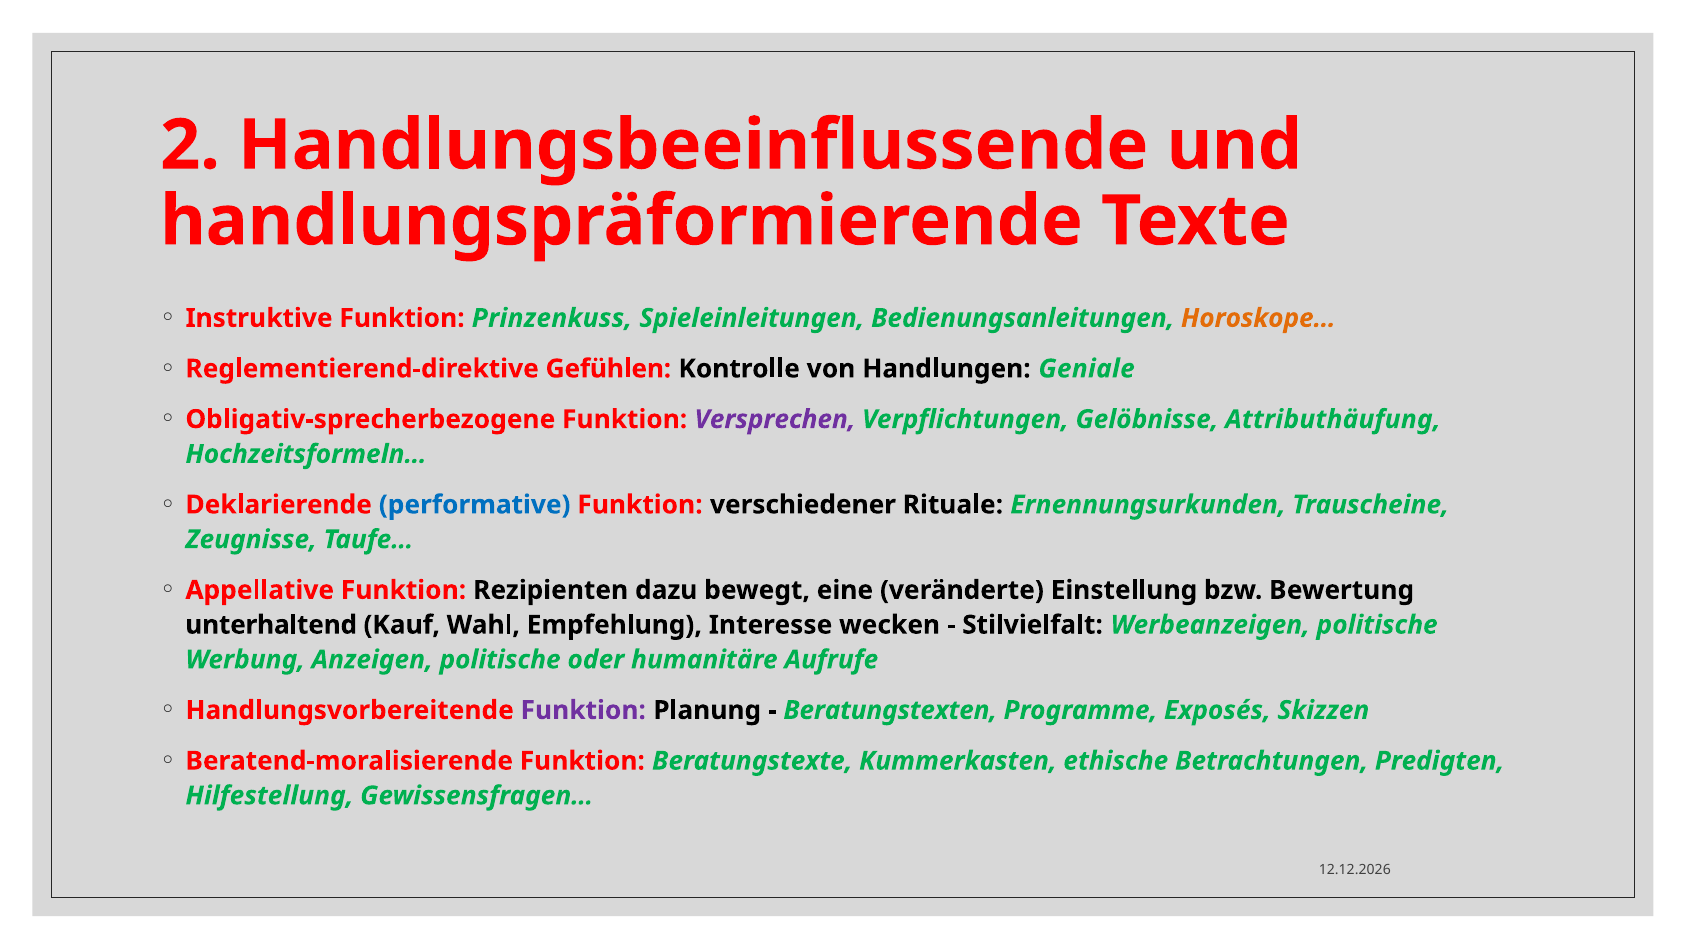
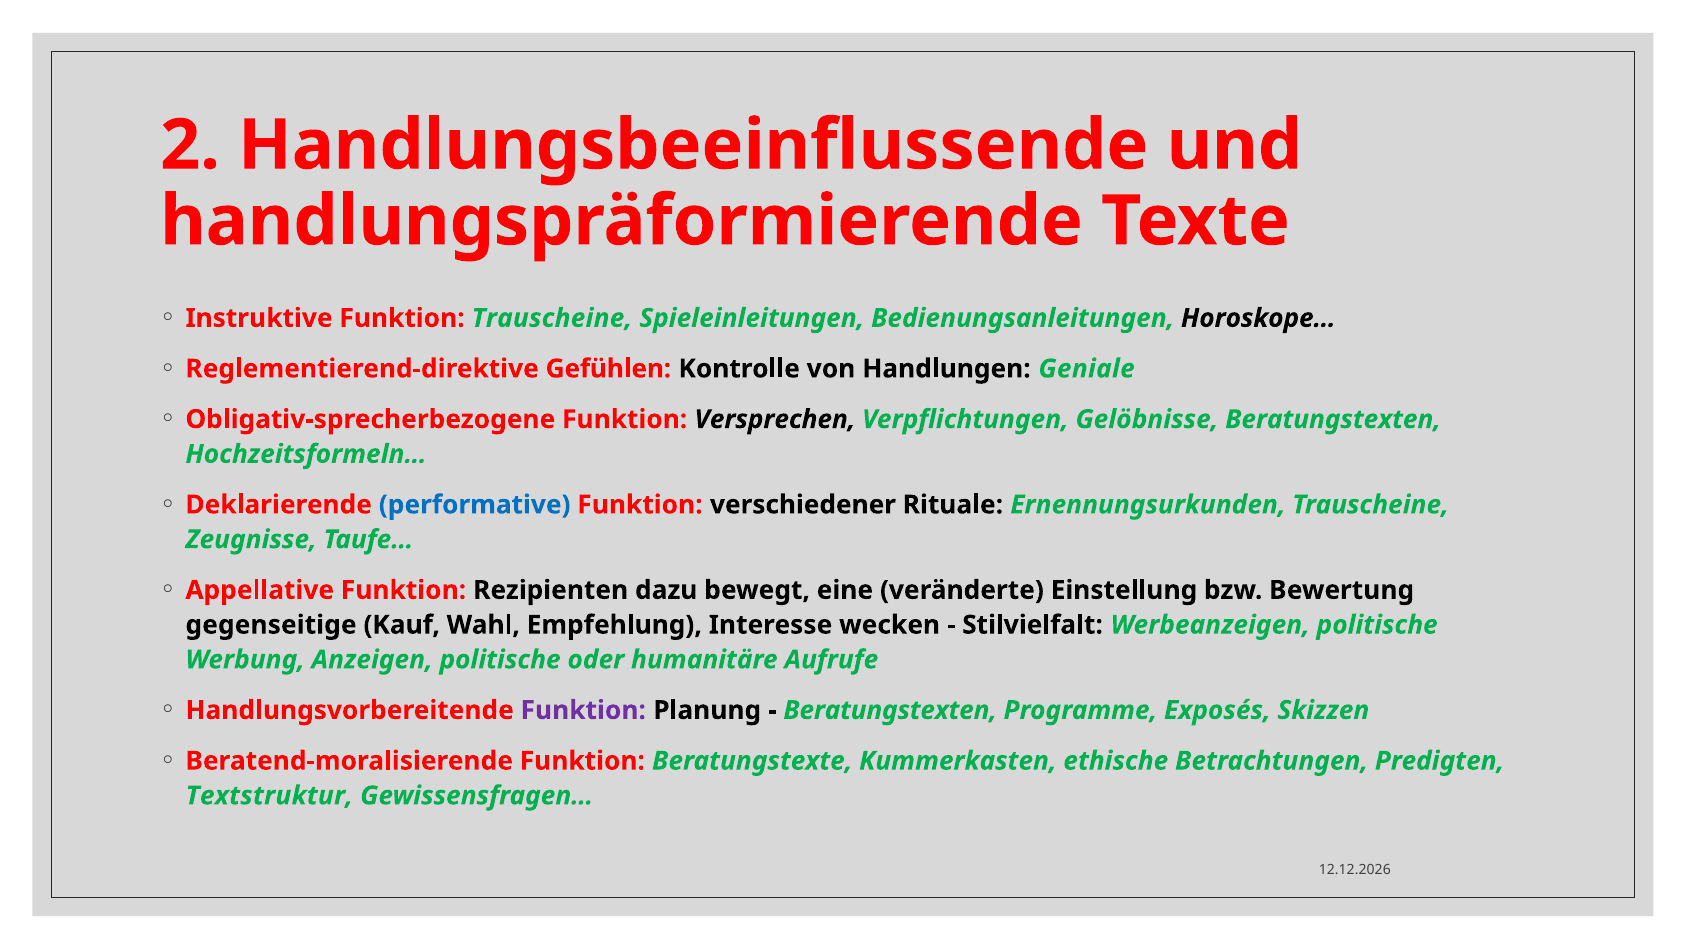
Funktion Prinzenkuss: Prinzenkuss -> Trauscheine
Horoskope… colour: orange -> black
Versprechen colour: purple -> black
Gelöbnisse Attributhäufung: Attributhäufung -> Beratungstexten
unterhaltend: unterhaltend -> gegenseitige
Hilfestellung: Hilfestellung -> Textstruktur
